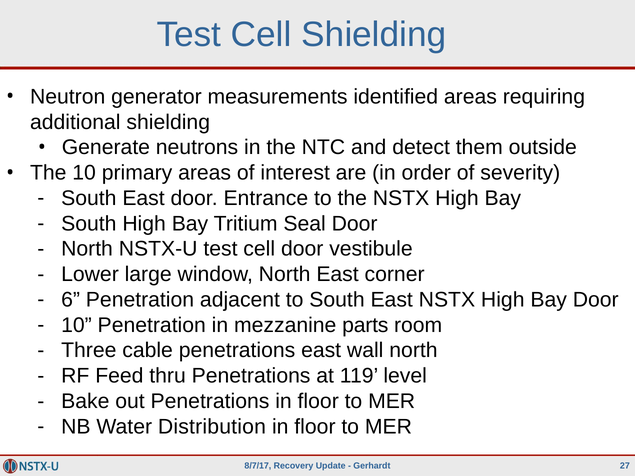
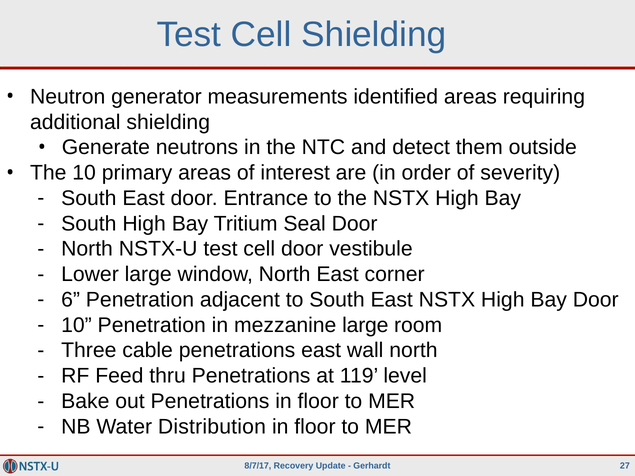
mezzanine parts: parts -> large
